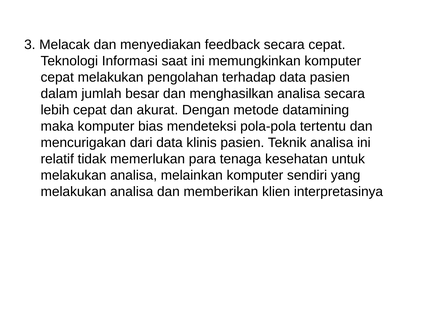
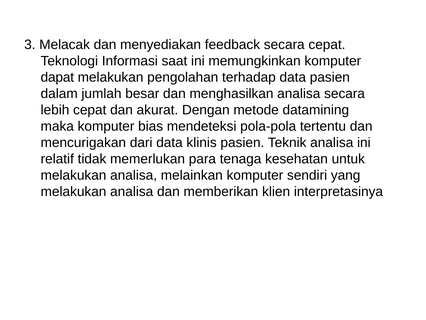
cepat at (57, 77): cepat -> dapat
